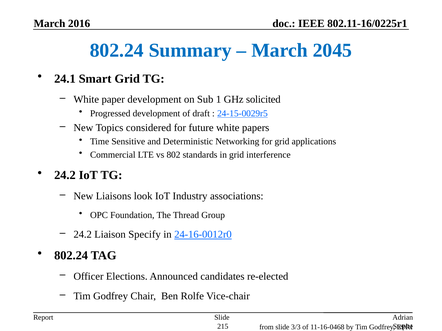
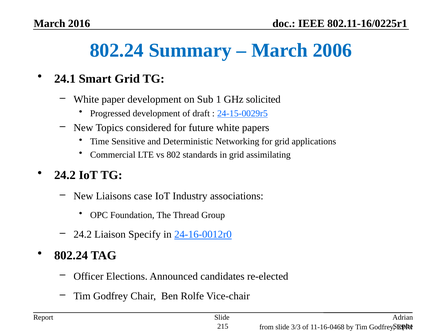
2045: 2045 -> 2006
interference: interference -> assimilating
look: look -> case
